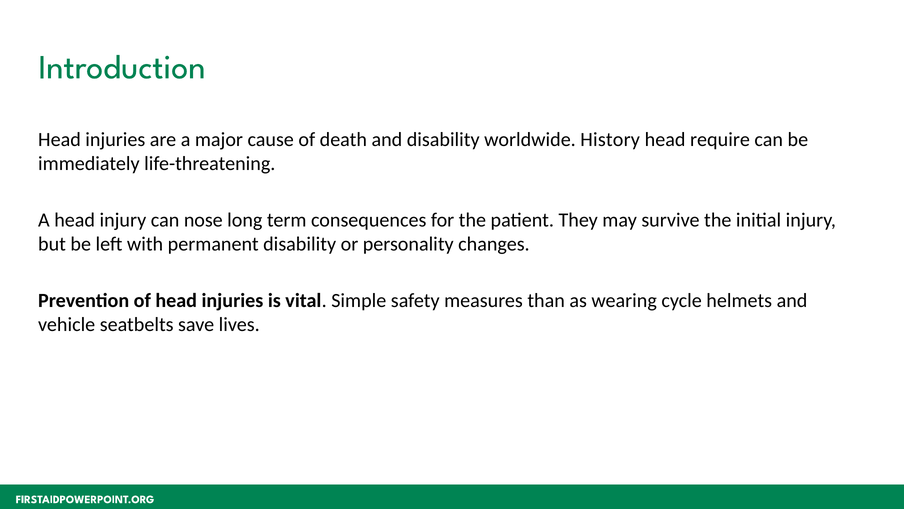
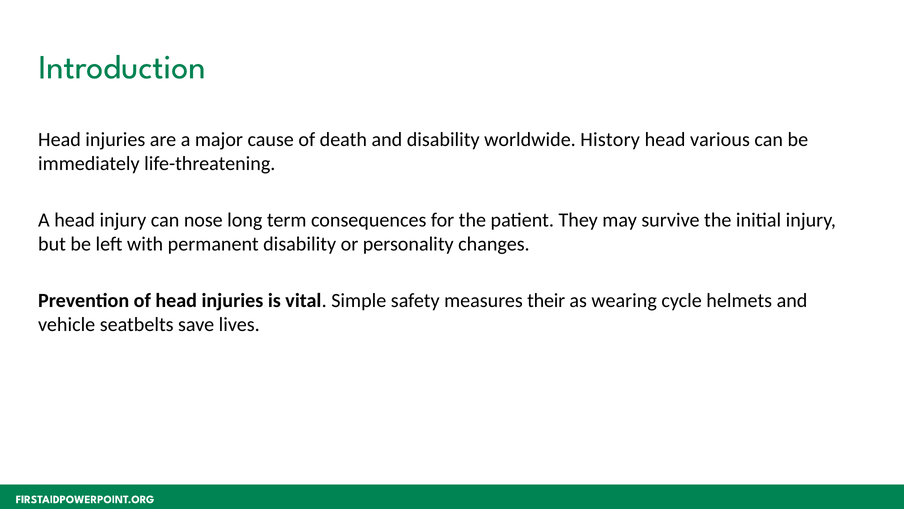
require: require -> various
than: than -> their
